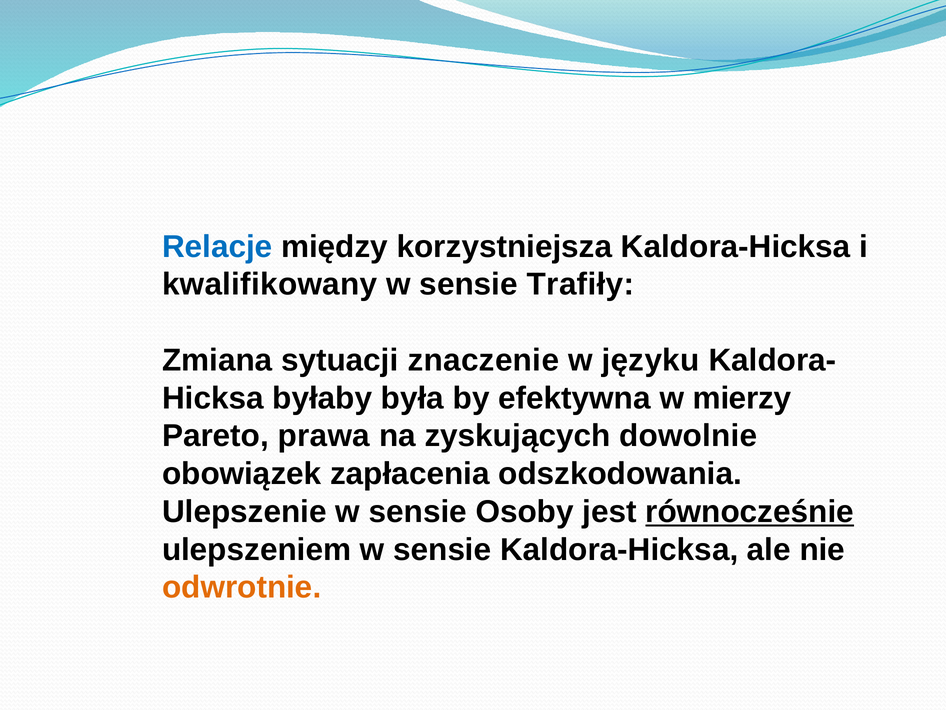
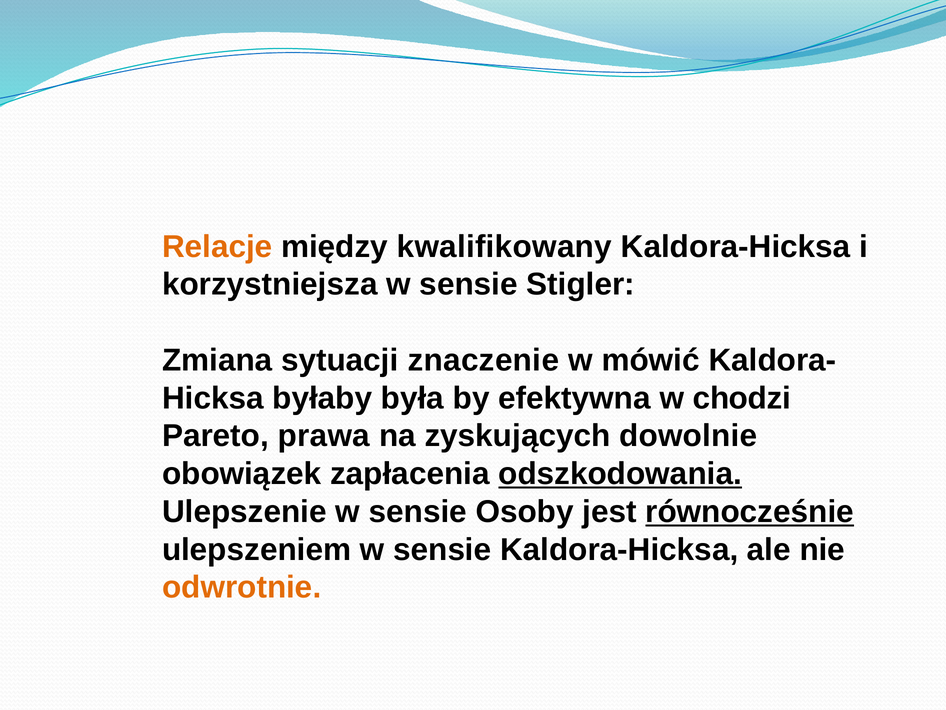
Relacje colour: blue -> orange
korzystniejsza: korzystniejsza -> kwalifikowany
kwalifikowany: kwalifikowany -> korzystniejsza
Trafiły: Trafiły -> Stigler
języku: języku -> mówić
mierzy: mierzy -> chodzi
odszkodowania underline: none -> present
